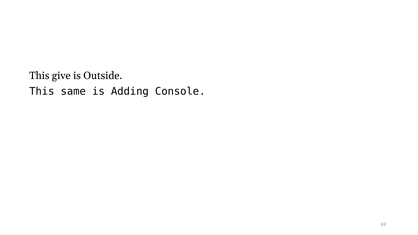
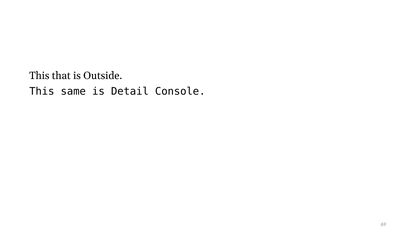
give: give -> that
Adding: Adding -> Detail
